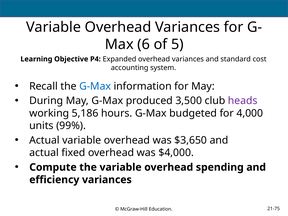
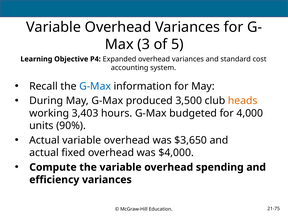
6: 6 -> 3
heads colour: purple -> orange
5,186: 5,186 -> 3,403
99%: 99% -> 90%
